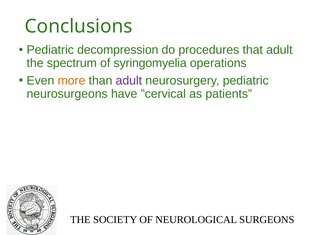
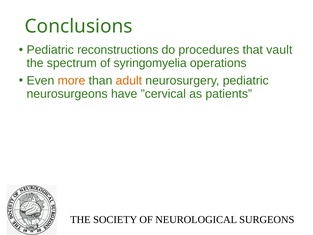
decompression: decompression -> reconstructions
that adult: adult -> vault
adult at (129, 81) colour: purple -> orange
